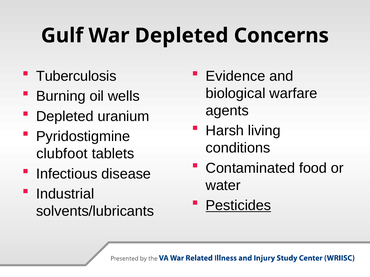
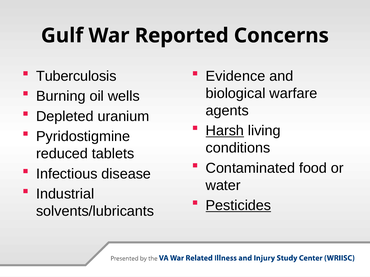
War Depleted: Depleted -> Reported
Harsh underline: none -> present
clubfoot: clubfoot -> reduced
